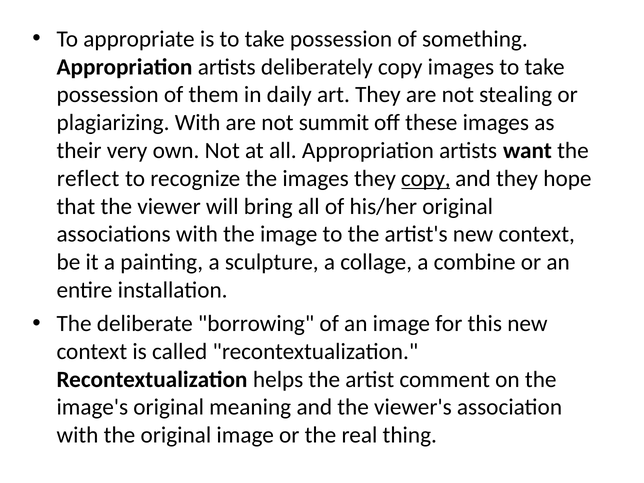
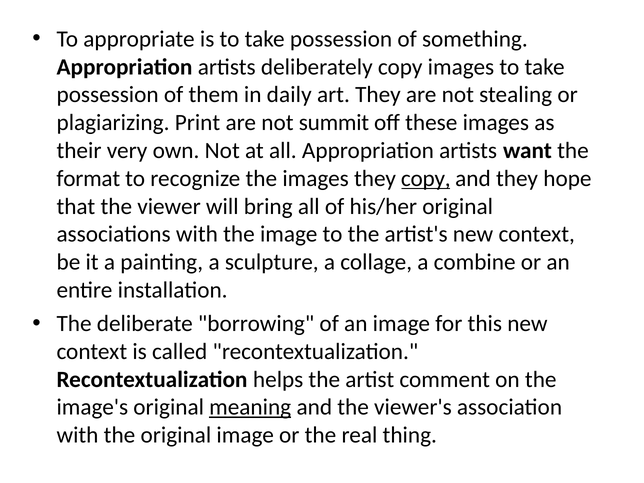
plagiarizing With: With -> Print
reflect: reflect -> format
meaning underline: none -> present
